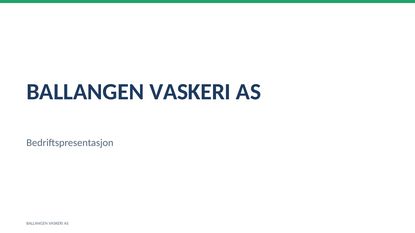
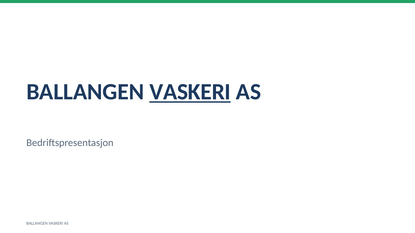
VASKERI at (190, 92) underline: none -> present
